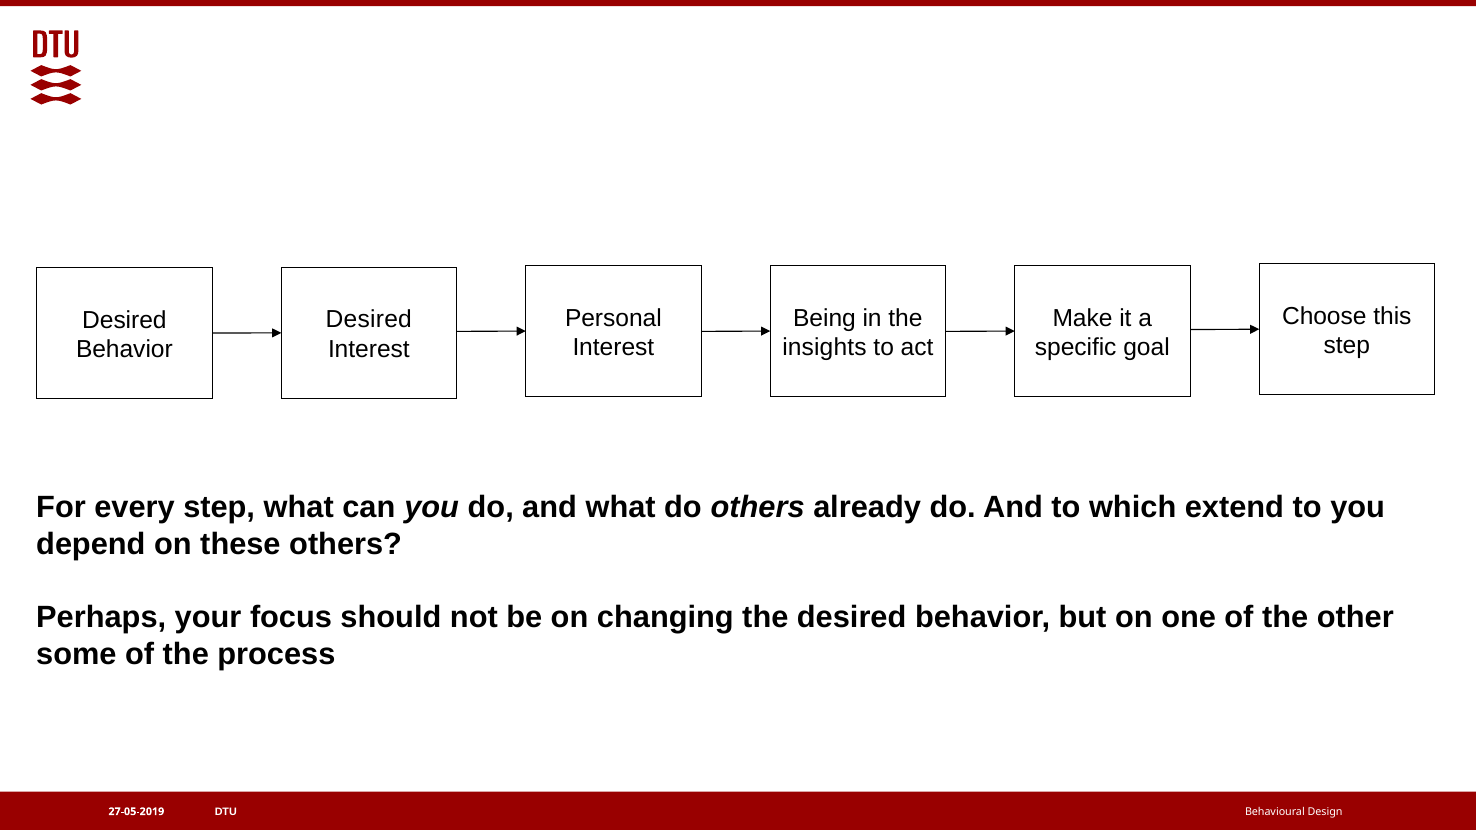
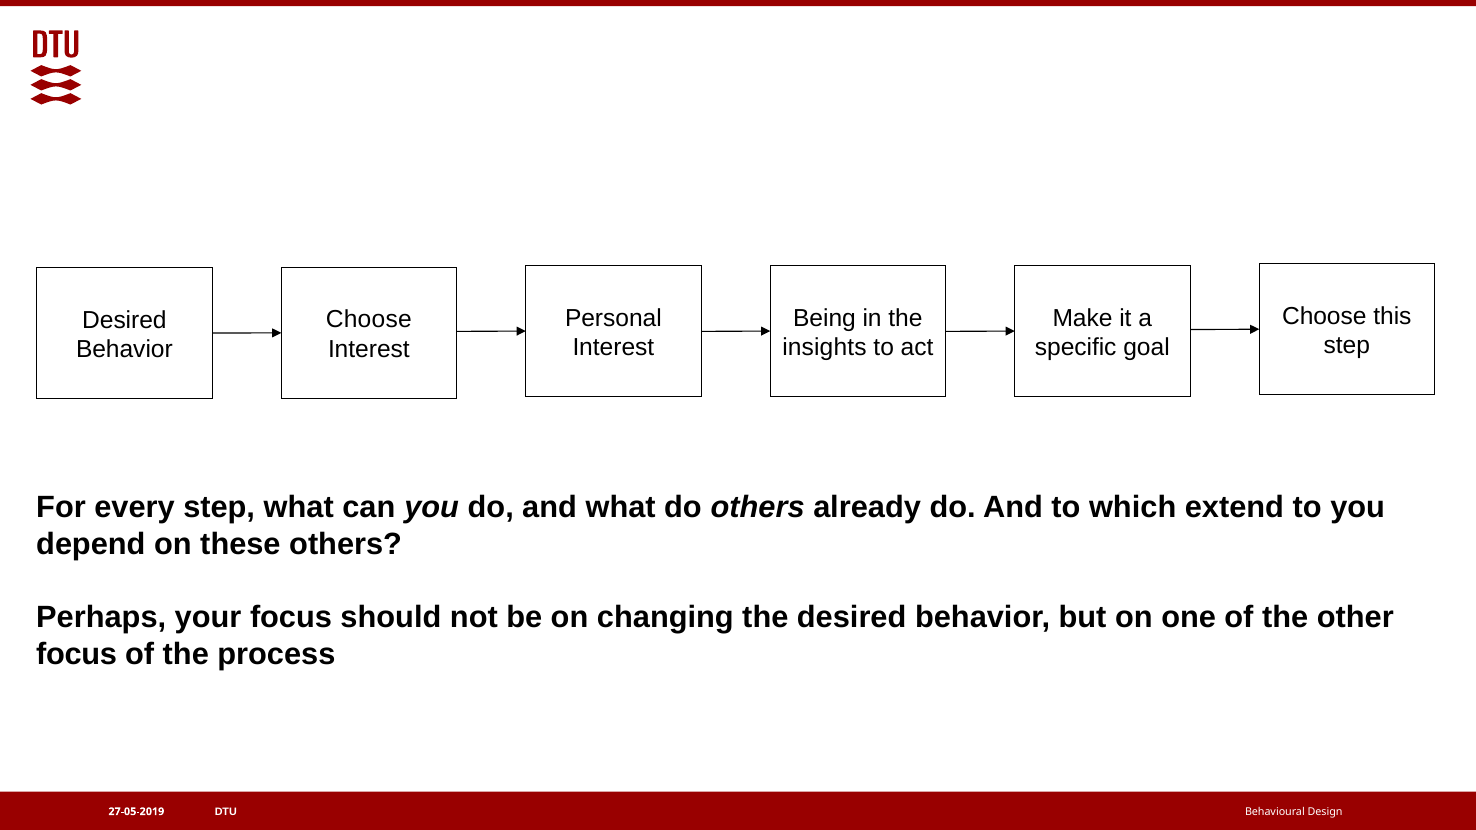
Desired at (369, 320): Desired -> Choose
some at (76, 655): some -> focus
